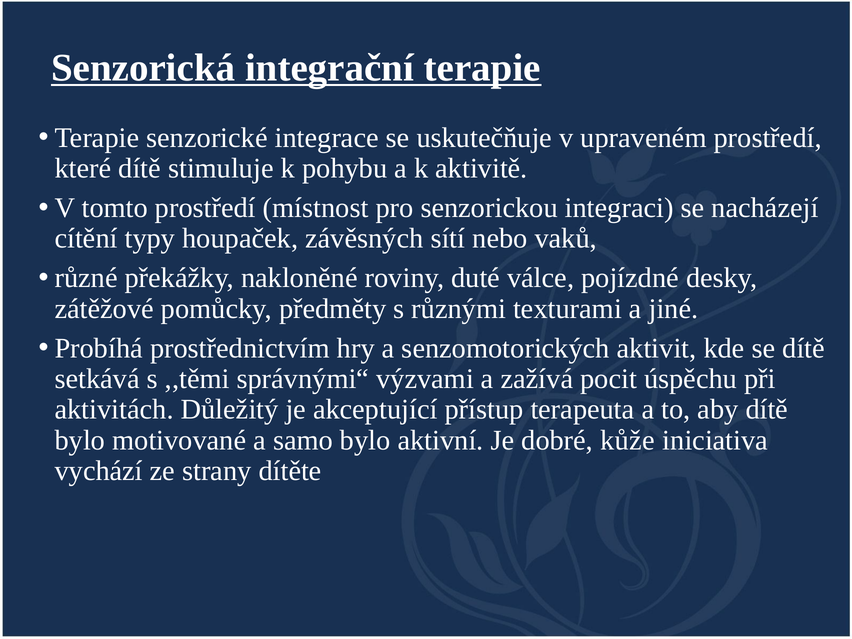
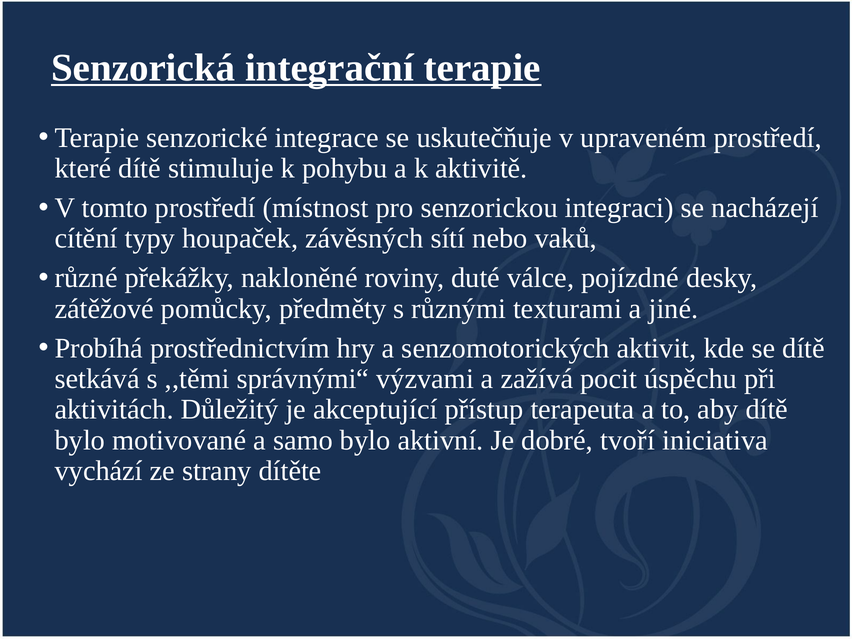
kůže: kůže -> tvoří
